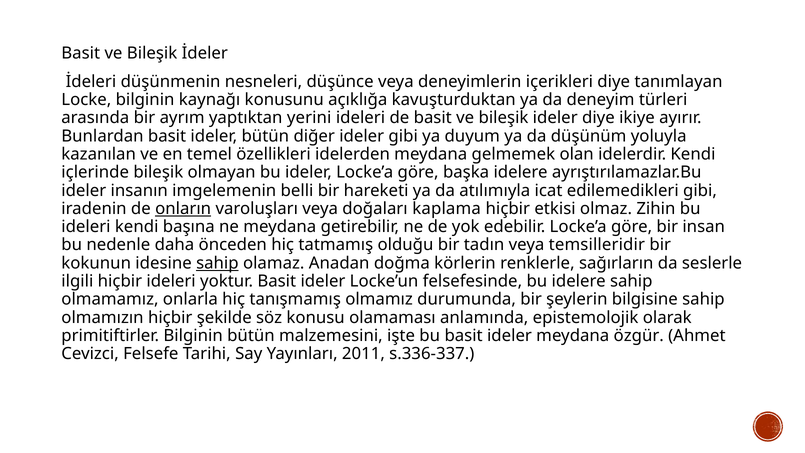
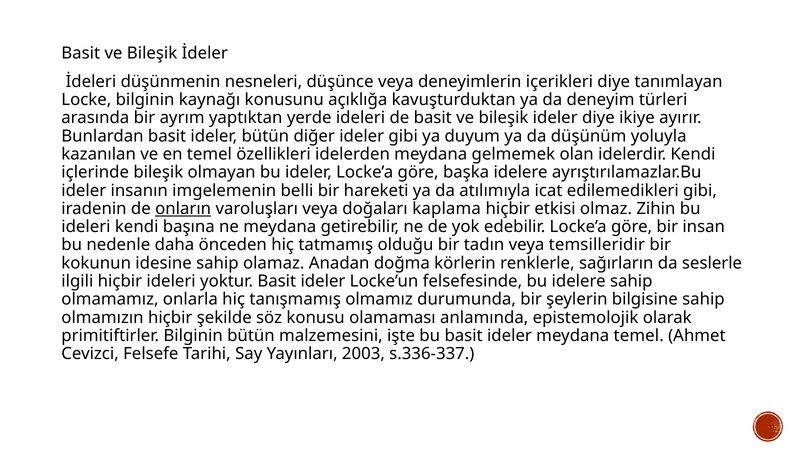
yerini: yerini -> yerde
sahip at (217, 263) underline: present -> none
meydana özgür: özgür -> temel
2011: 2011 -> 2003
